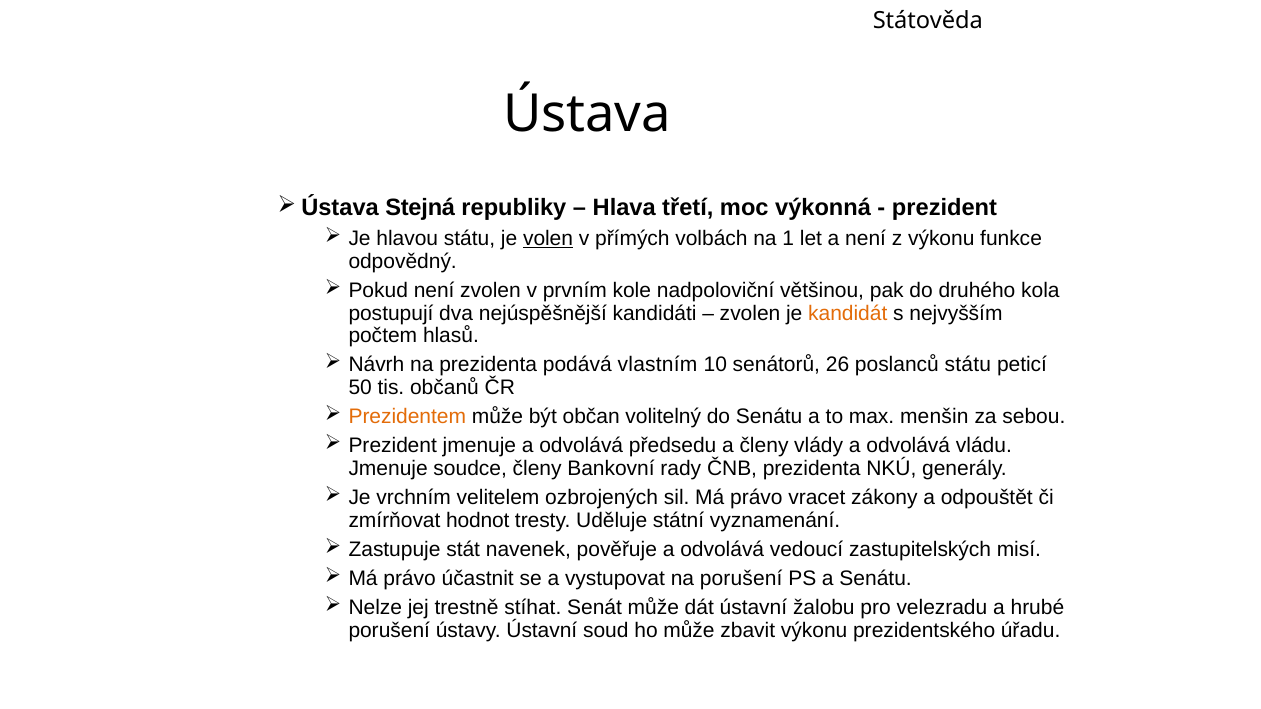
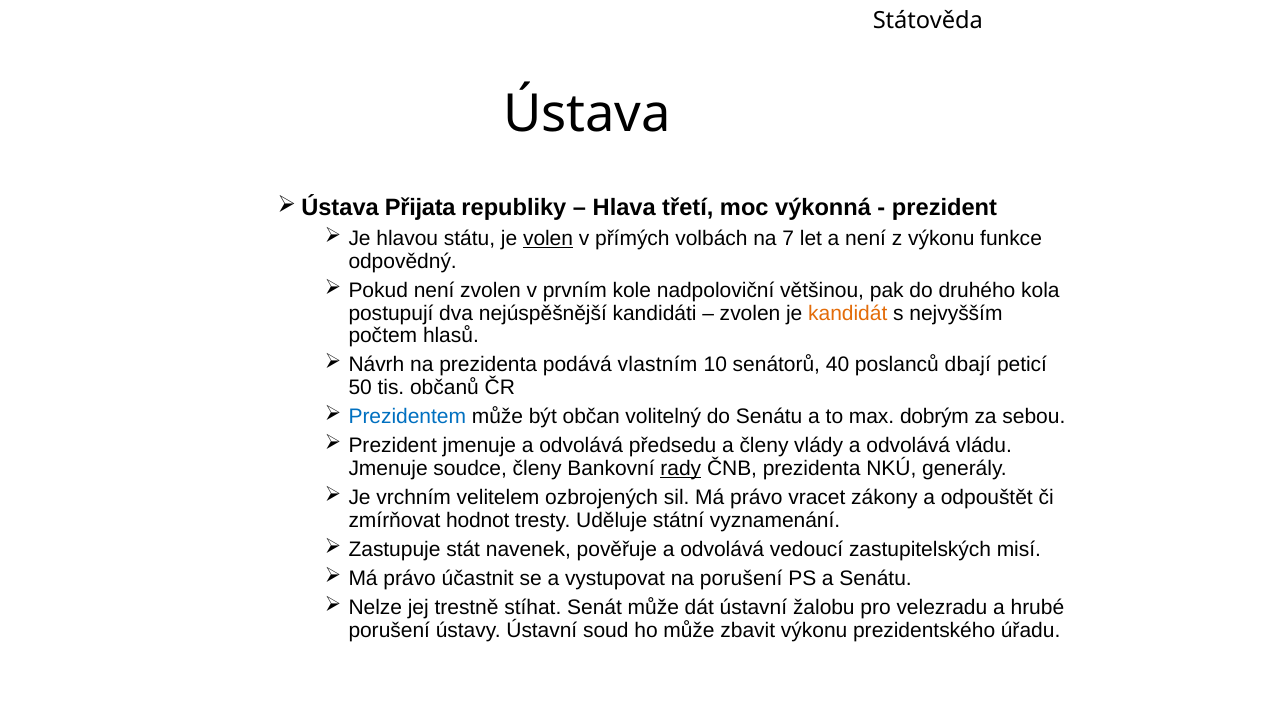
Stejná: Stejná -> Přijata
1: 1 -> 7
26: 26 -> 40
poslanců státu: státu -> dbají
Prezidentem colour: orange -> blue
menšin: menšin -> dobrým
rady underline: none -> present
